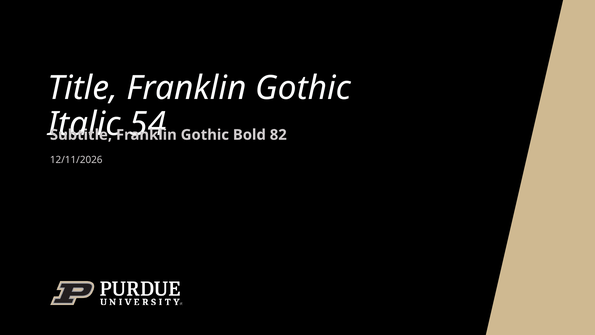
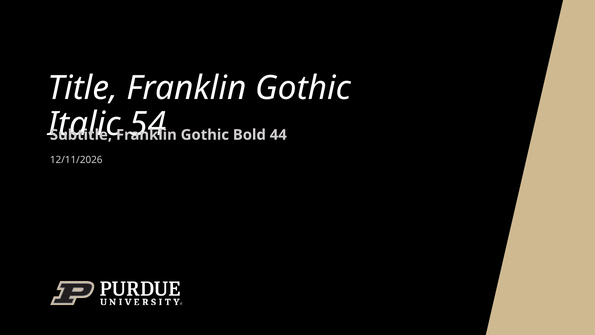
82: 82 -> 44
